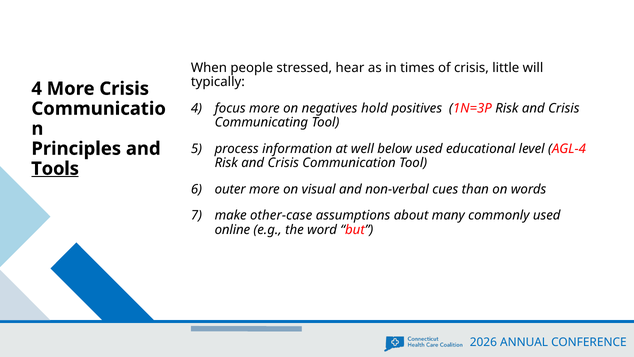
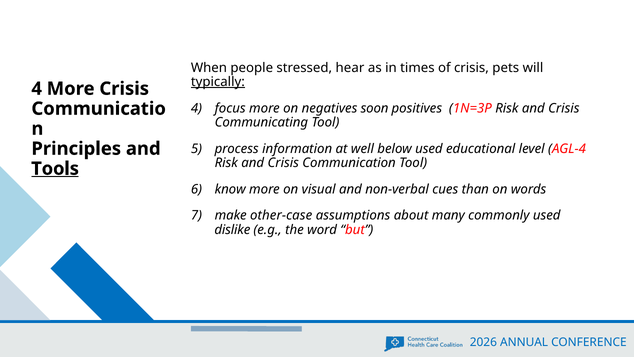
little: little -> pets
typically underline: none -> present
hold: hold -> soon
outer: outer -> know
online: online -> dislike
